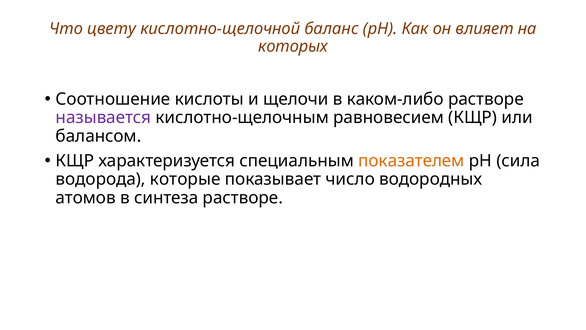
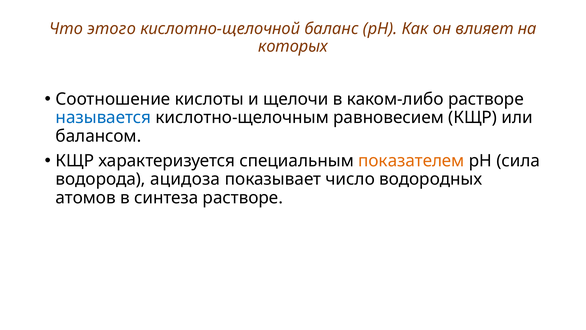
цвету: цвету -> этого
называется colour: purple -> blue
которые: которые -> ацидоза
